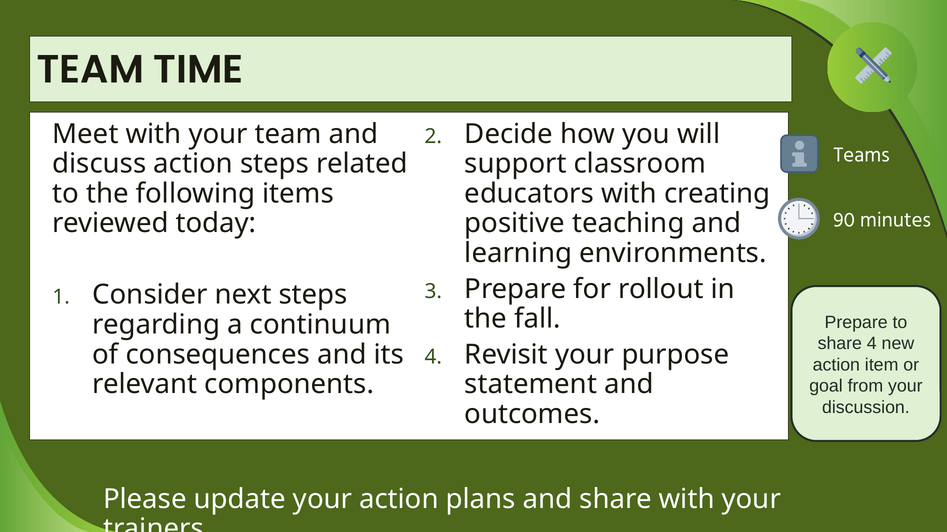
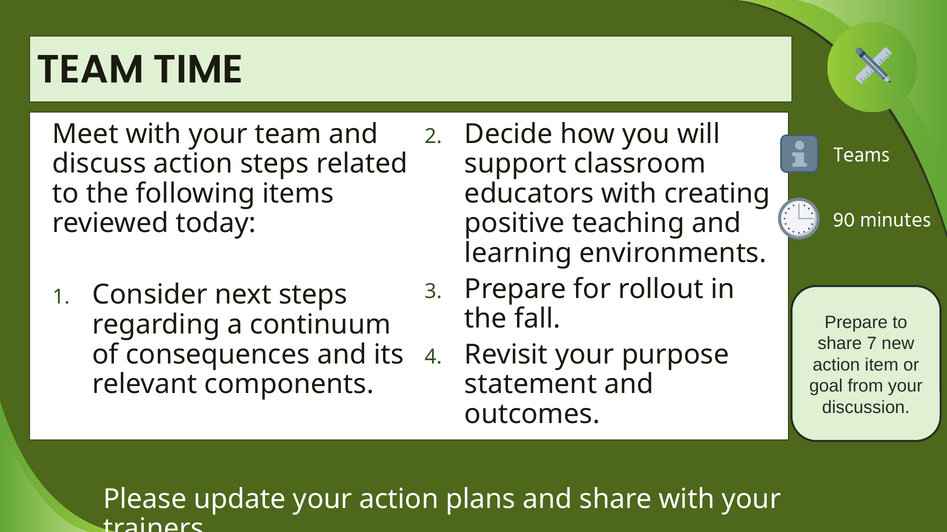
share 4: 4 -> 7
